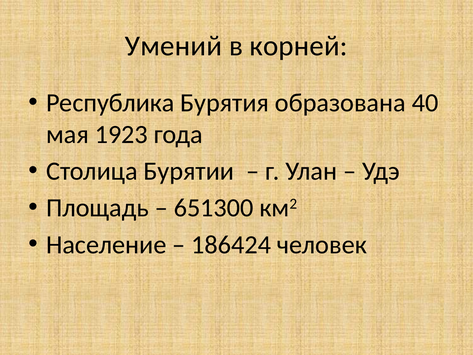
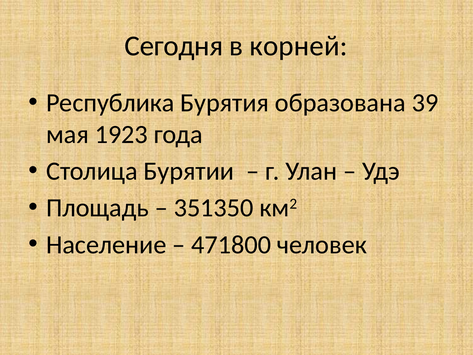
Умений: Умений -> Сегодня
40: 40 -> 39
651300: 651300 -> 351350
186424: 186424 -> 471800
